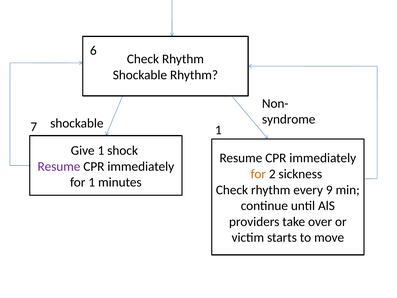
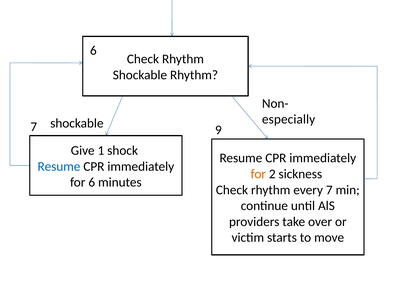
syndrome: syndrome -> especially
7 1: 1 -> 9
Resume at (59, 166) colour: purple -> blue
for 1: 1 -> 6
every 9: 9 -> 7
